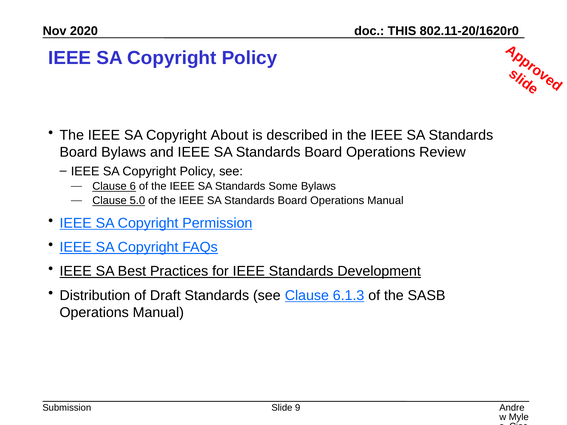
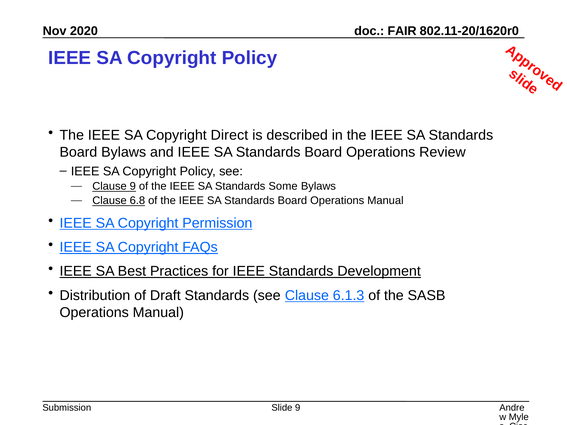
THIS: THIS -> FAIR
About: About -> Direct
Clause 6: 6 -> 9
5.0: 5.0 -> 6.8
